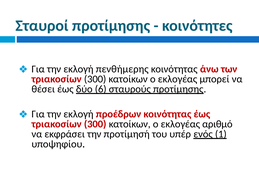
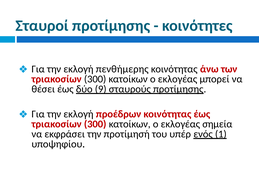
6: 6 -> 9
αριθμό: αριθμό -> σημεία
